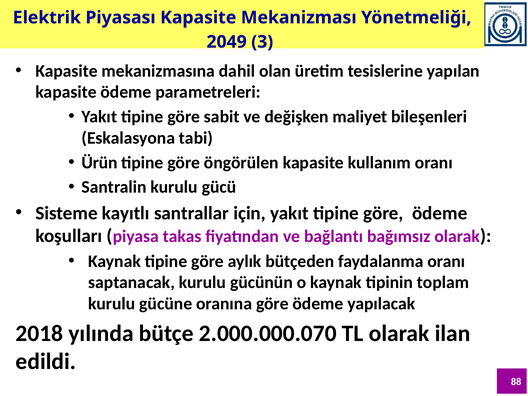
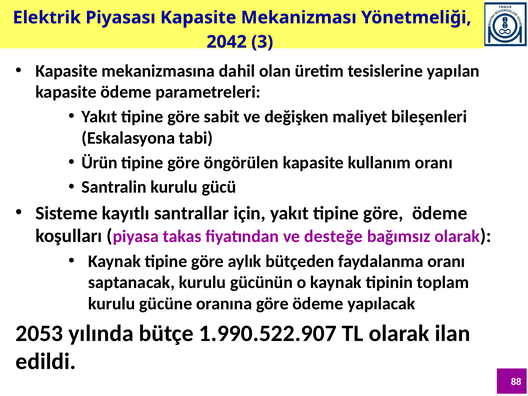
2049: 2049 -> 2042
bağlantı: bağlantı -> desteğe
2018: 2018 -> 2053
2.000.000.070: 2.000.000.070 -> 1.990.522.907
